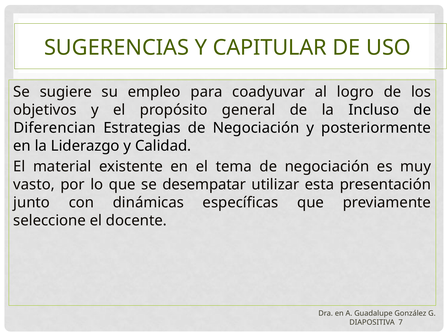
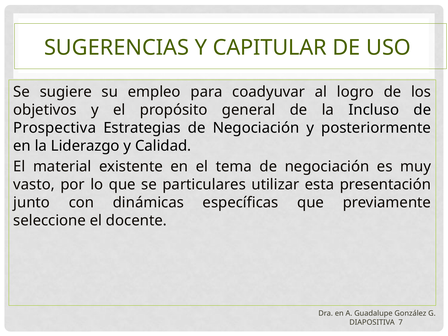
Diferencian: Diferencian -> Prospectiva
desempatar: desempatar -> particulares
